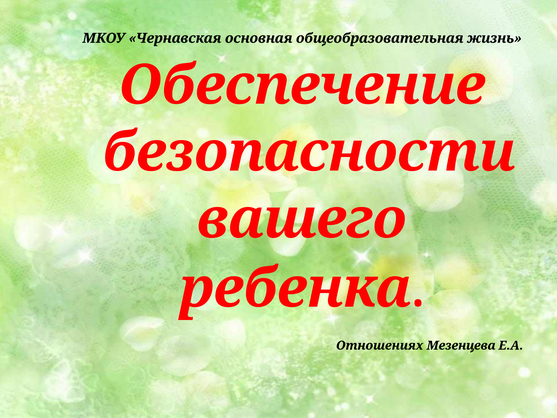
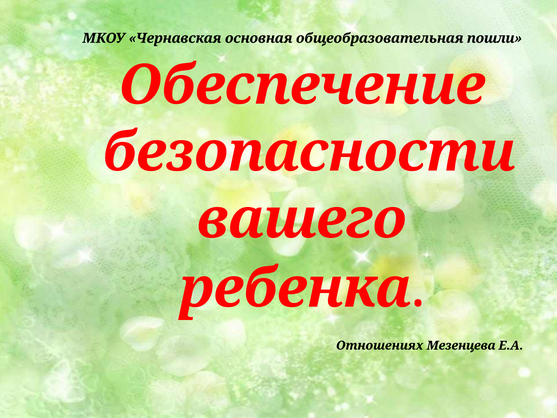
жизнь: жизнь -> пошли
